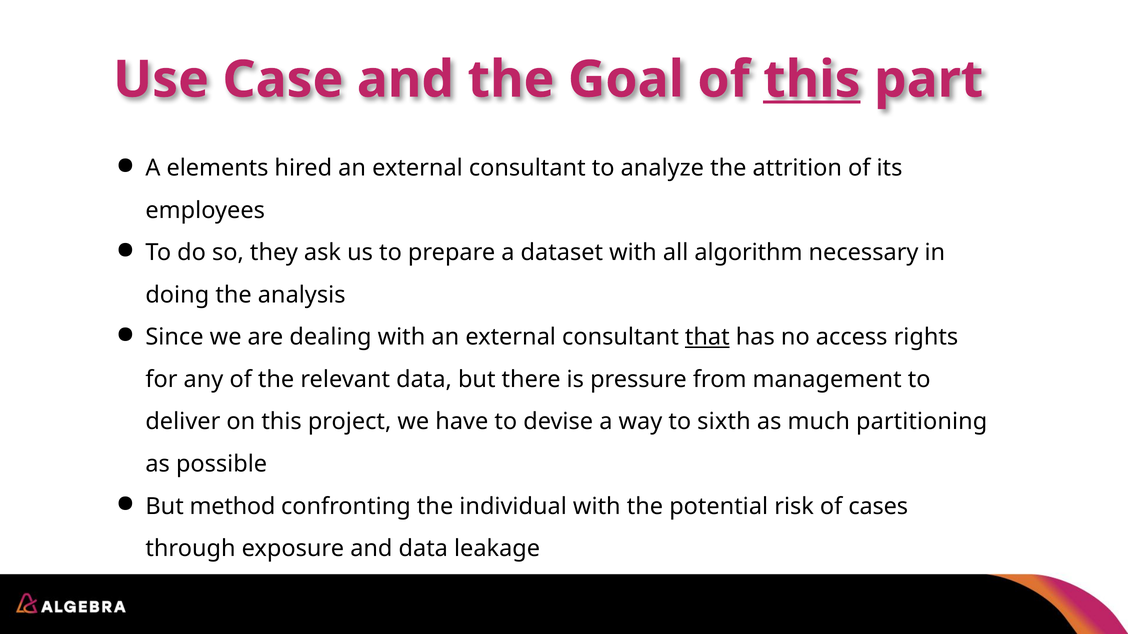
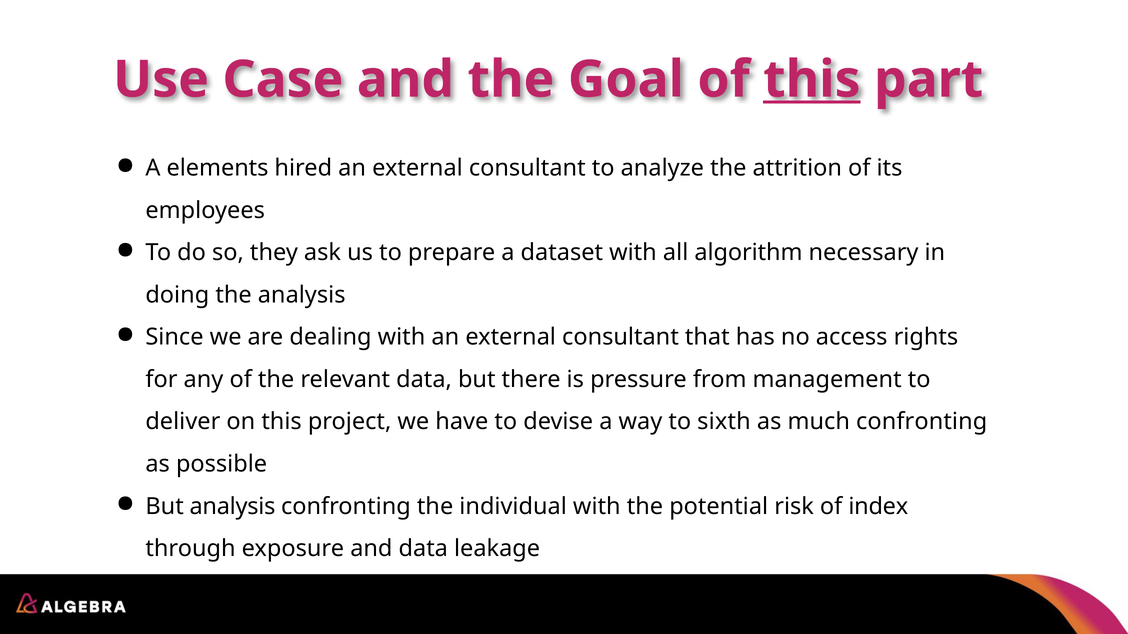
that at (707, 337) underline: present -> none
much partitioning: partitioning -> confronting
But method: method -> analysis
cases: cases -> index
